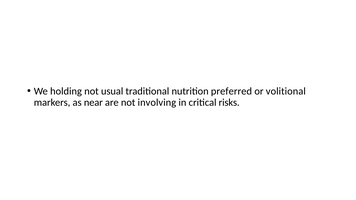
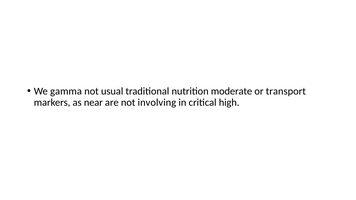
holding: holding -> gamma
preferred: preferred -> moderate
volitional: volitional -> transport
risks: risks -> high
